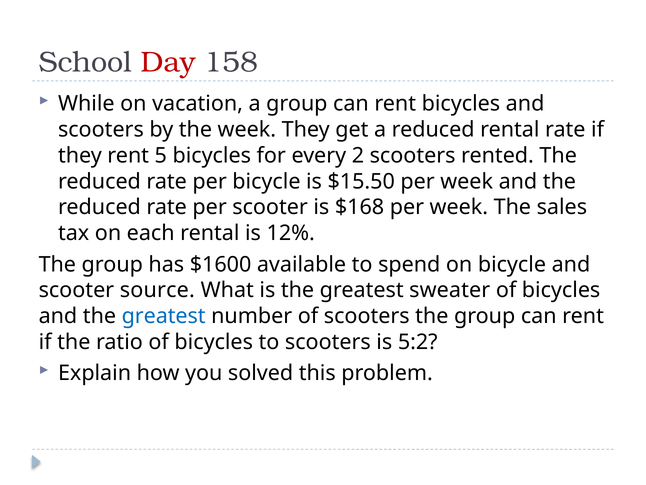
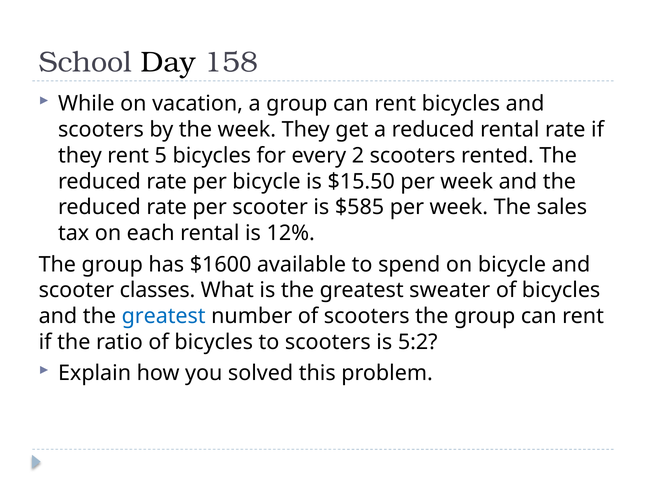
Day colour: red -> black
$168: $168 -> $585
source: source -> classes
